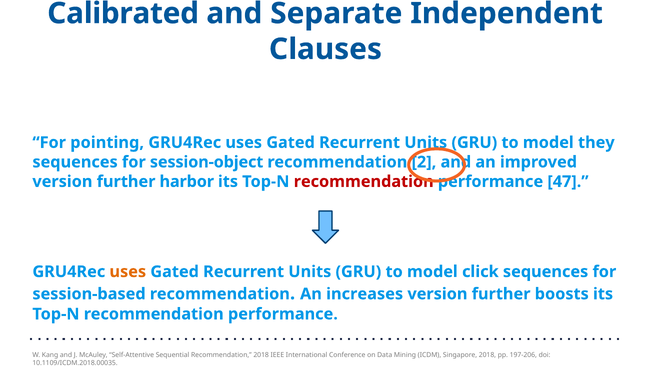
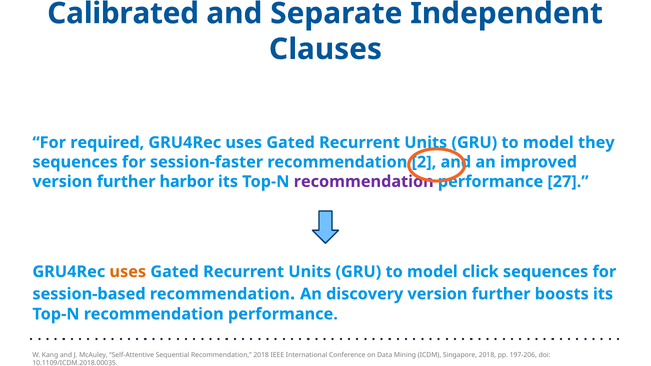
pointing: pointing -> required
session-object: session-object -> session-faster
recommendation at (364, 182) colour: red -> purple
47: 47 -> 27
increases: increases -> discovery
